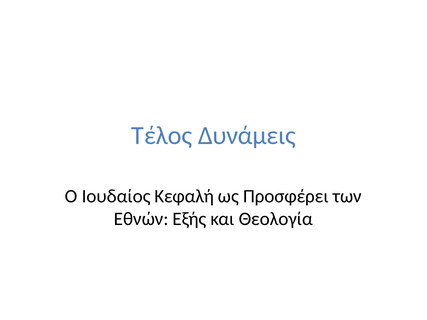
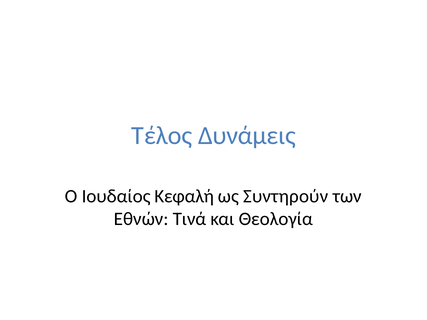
Προσφέρει: Προσφέρει -> Συντηρούν
Εξής: Εξής -> Τινά
